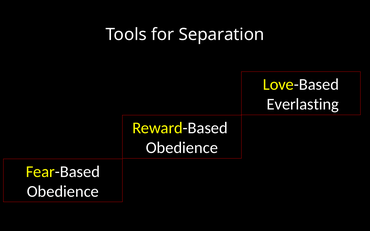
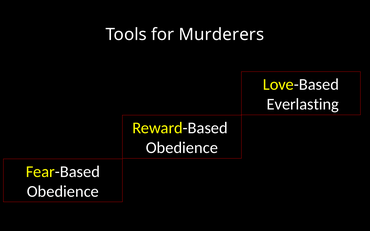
Separation: Separation -> Murderers
